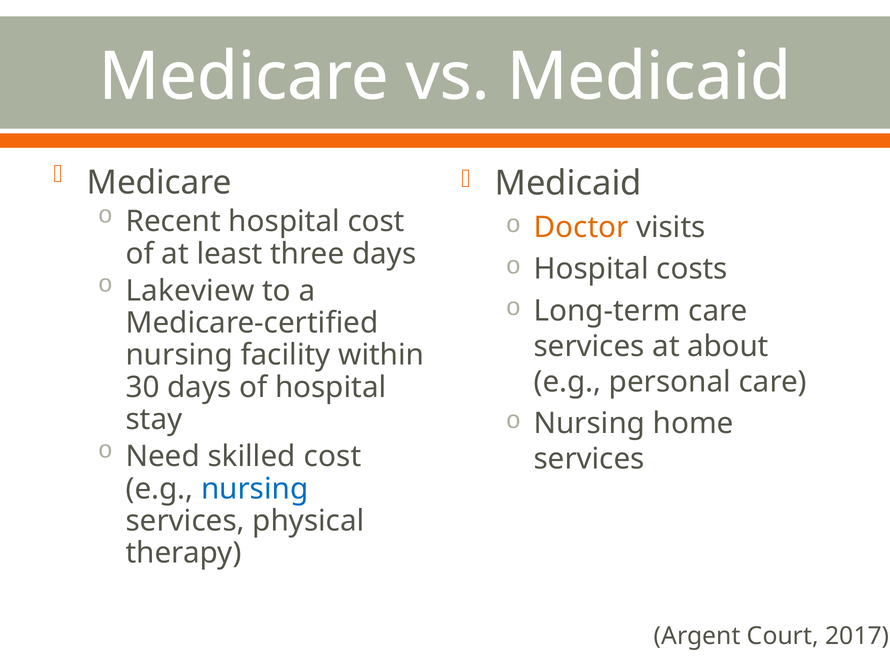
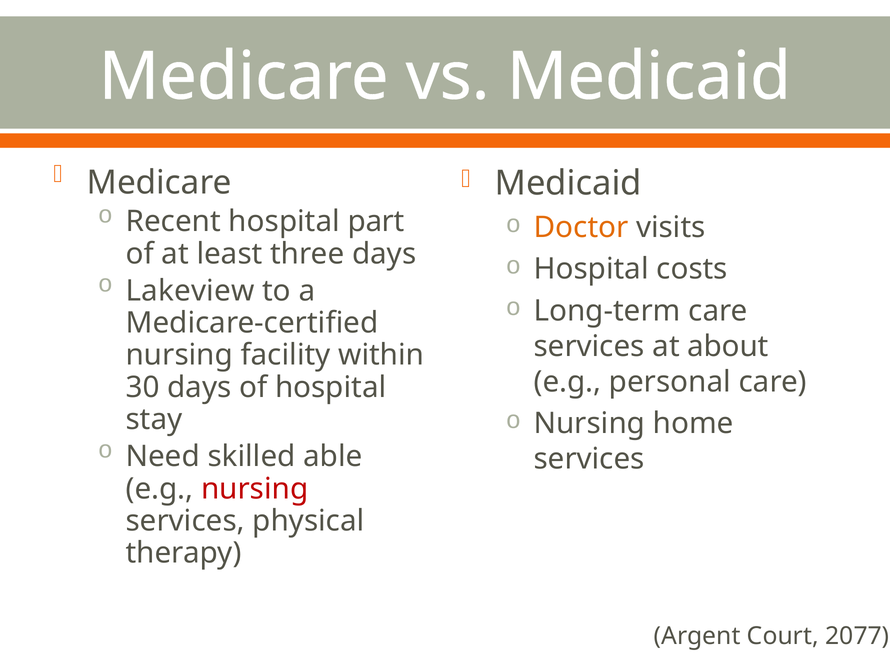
hospital cost: cost -> part
skilled cost: cost -> able
nursing at (255, 488) colour: blue -> red
2017: 2017 -> 2077
